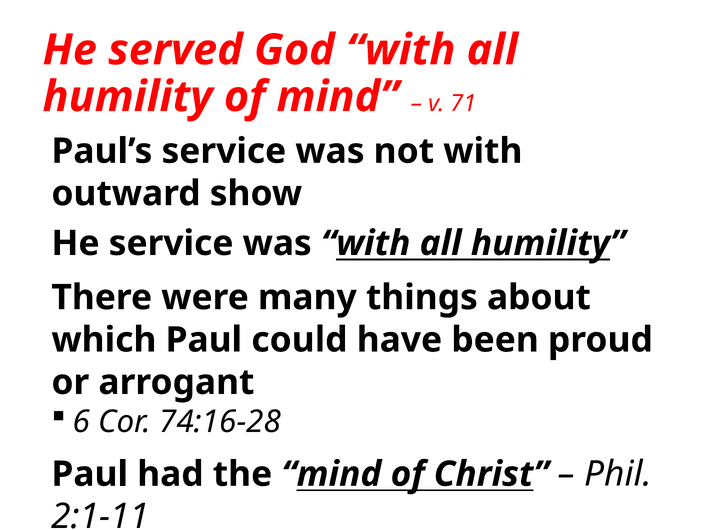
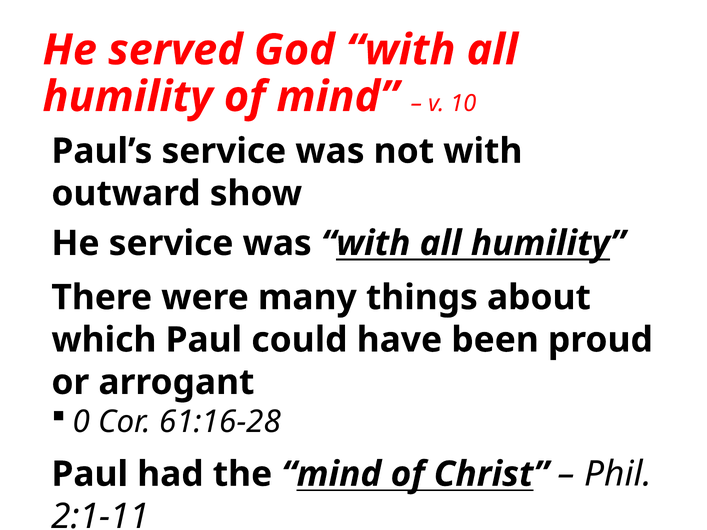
71: 71 -> 10
6: 6 -> 0
74:16-28: 74:16-28 -> 61:16-28
